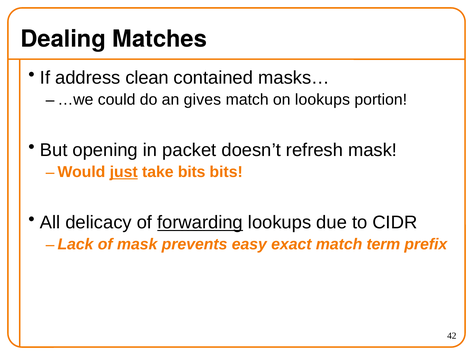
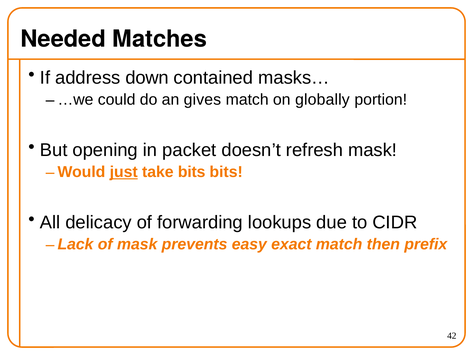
Dealing: Dealing -> Needed
clean: clean -> down
on lookups: lookups -> globally
forwarding underline: present -> none
term: term -> then
